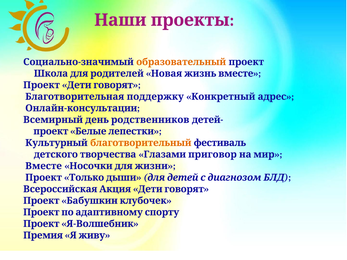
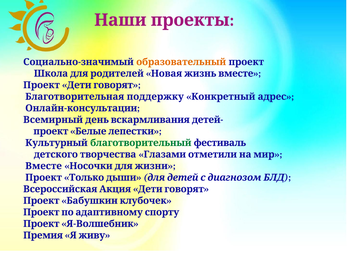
родственников: родственников -> вскармливания
благотворительный colour: orange -> green
приговор: приговор -> отметили
